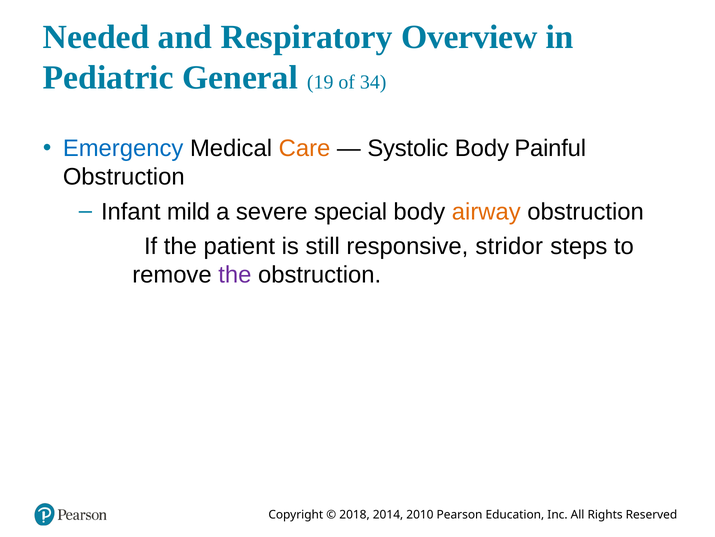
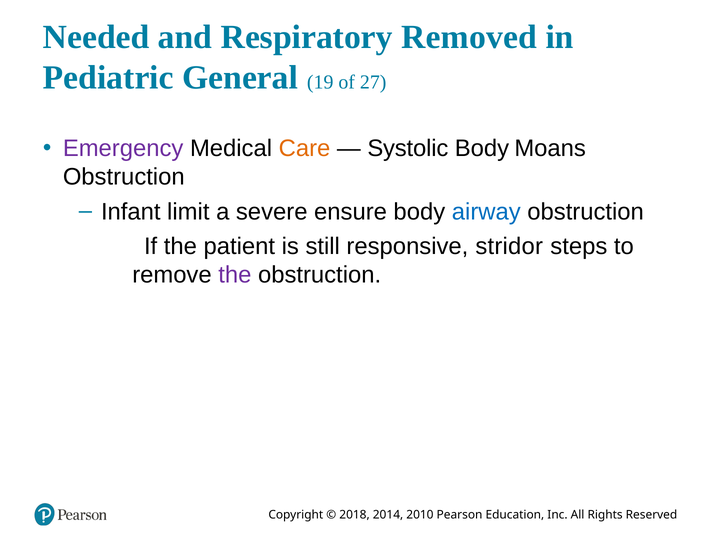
Overview: Overview -> Removed
34: 34 -> 27
Emergency colour: blue -> purple
Painful: Painful -> Moans
mild: mild -> limit
special: special -> ensure
airway colour: orange -> blue
